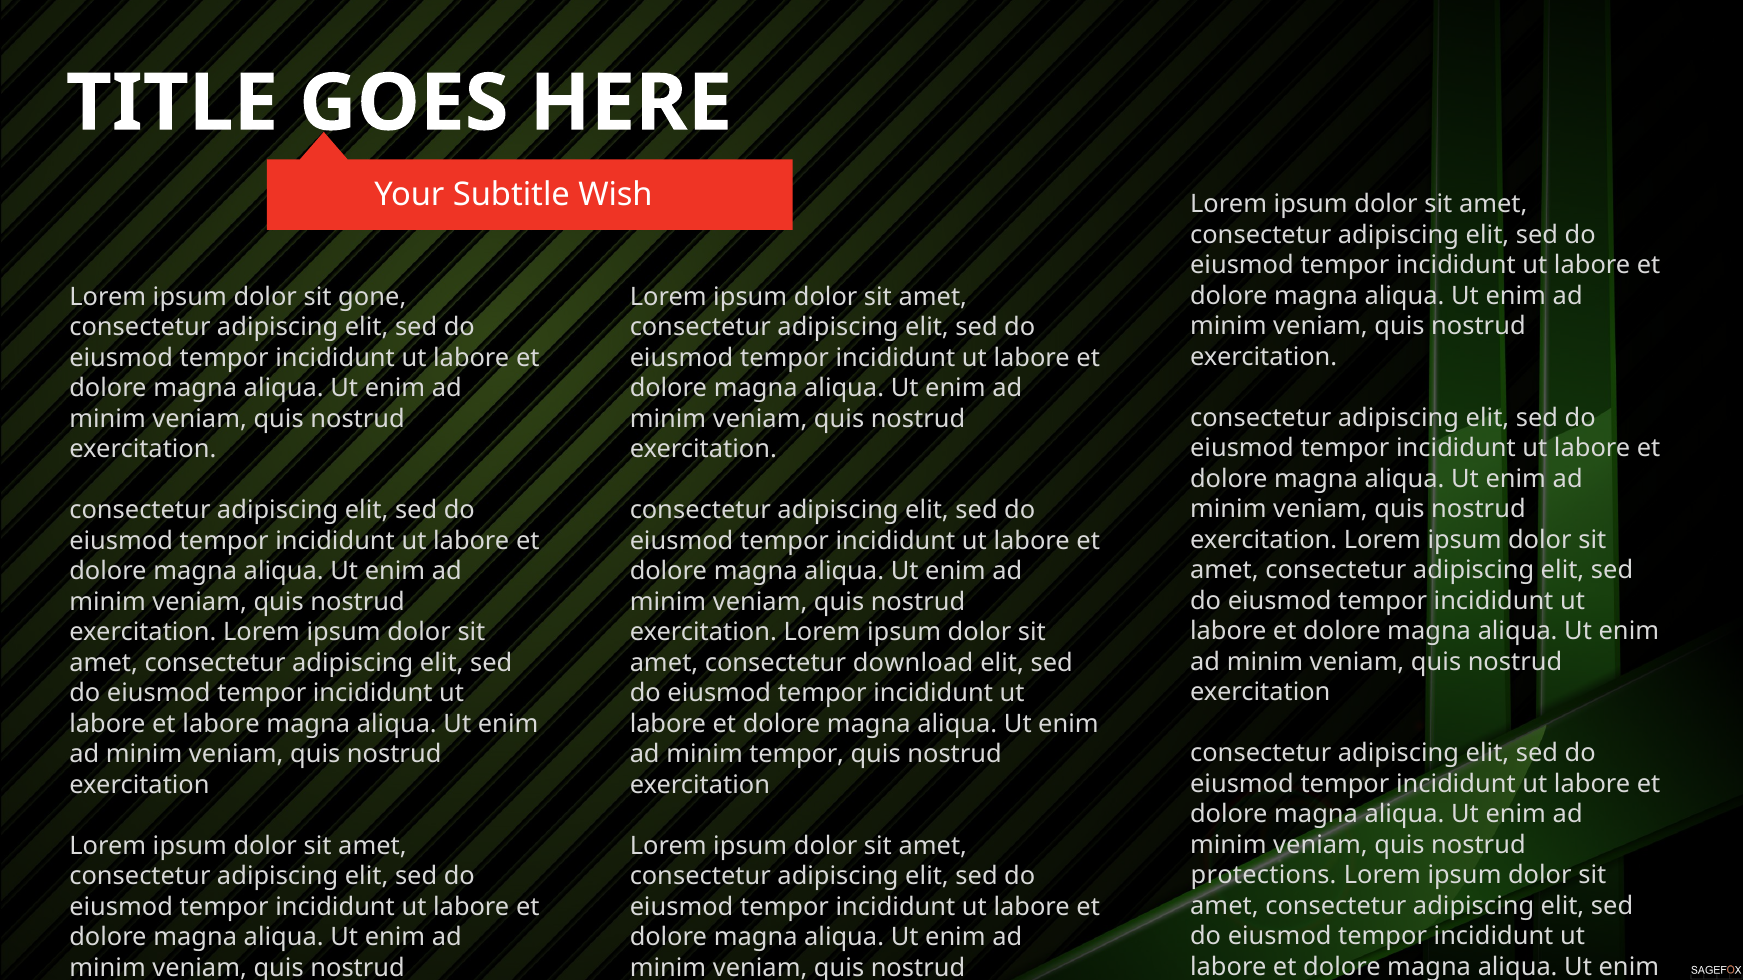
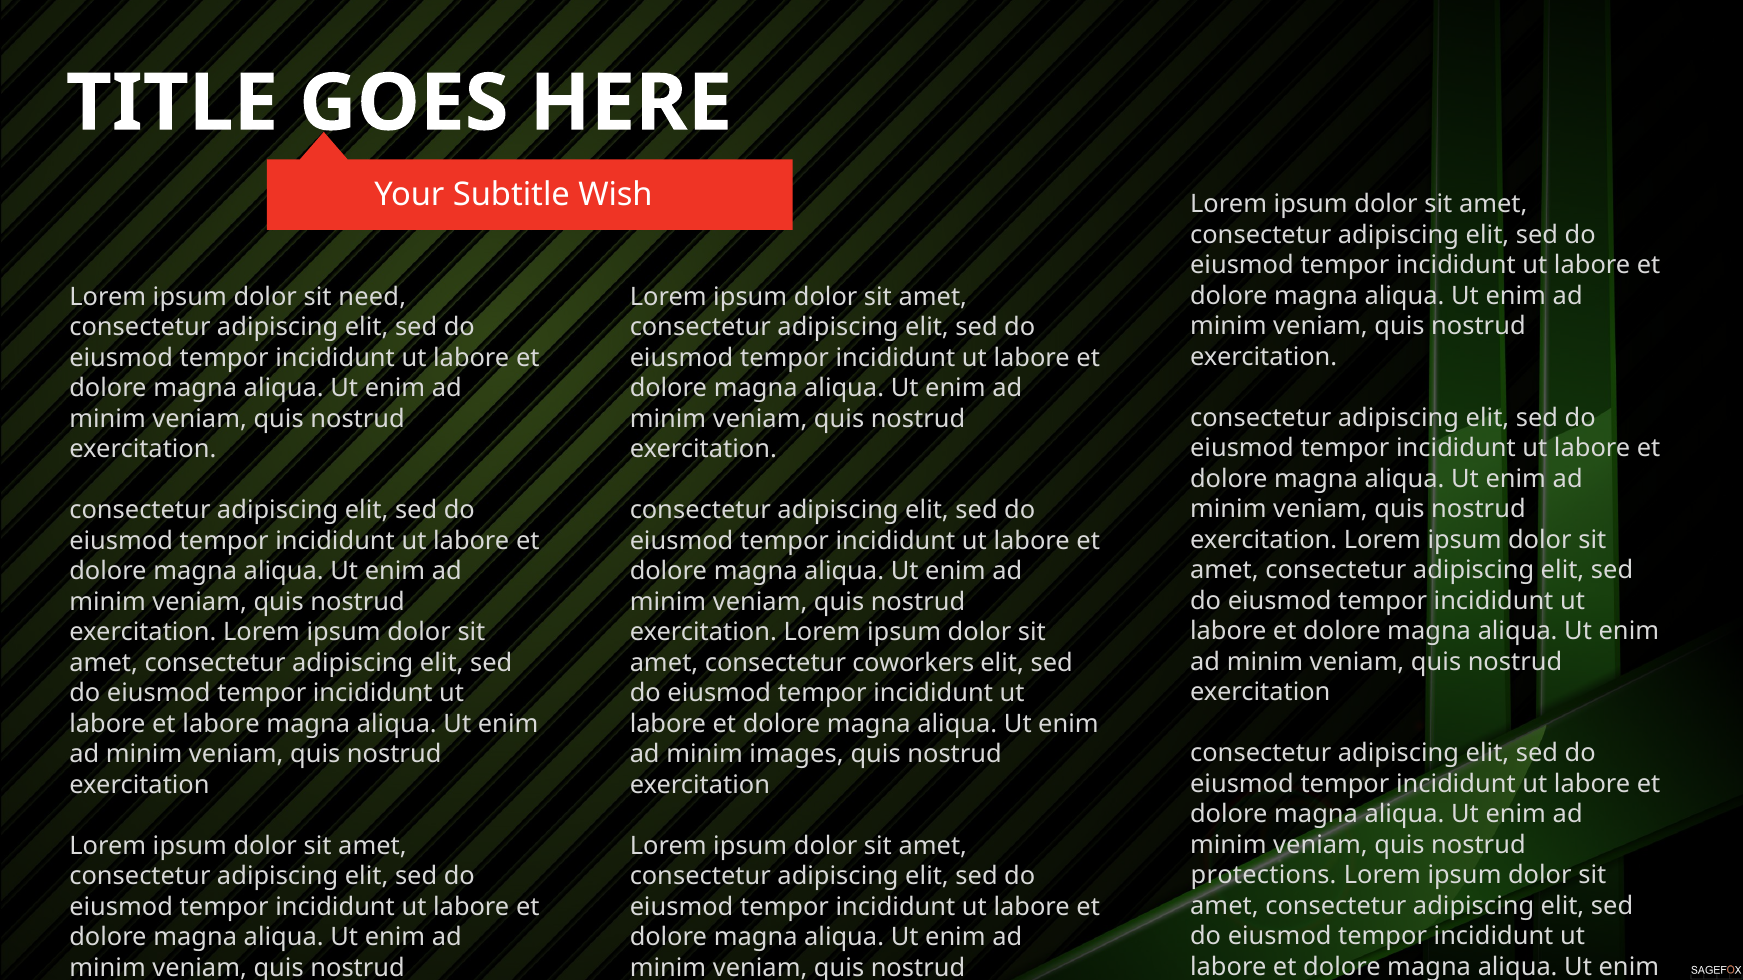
gone: gone -> need
download: download -> coworkers
minim tempor: tempor -> images
